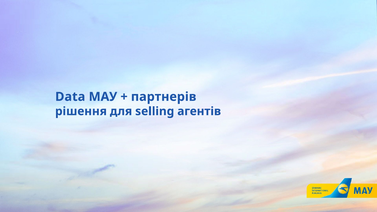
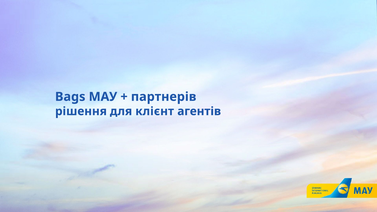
Data: Data -> Bags
selling: selling -> клієнт
